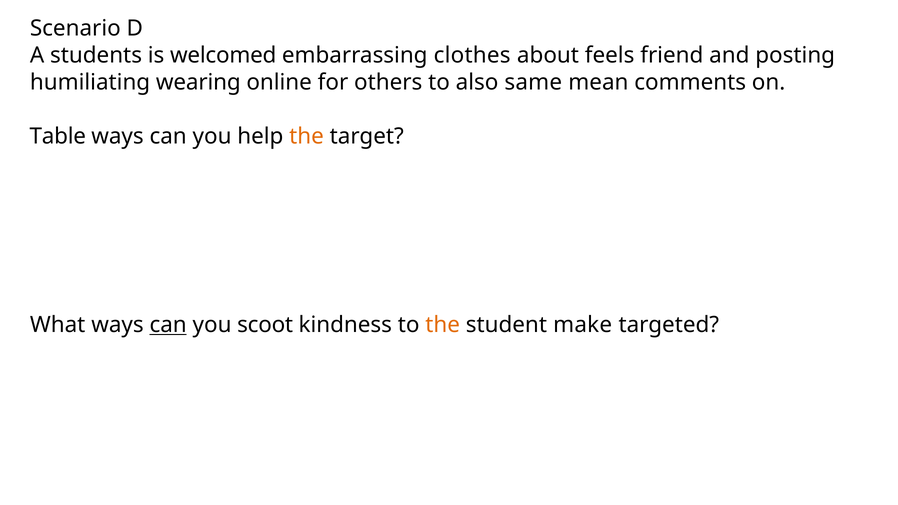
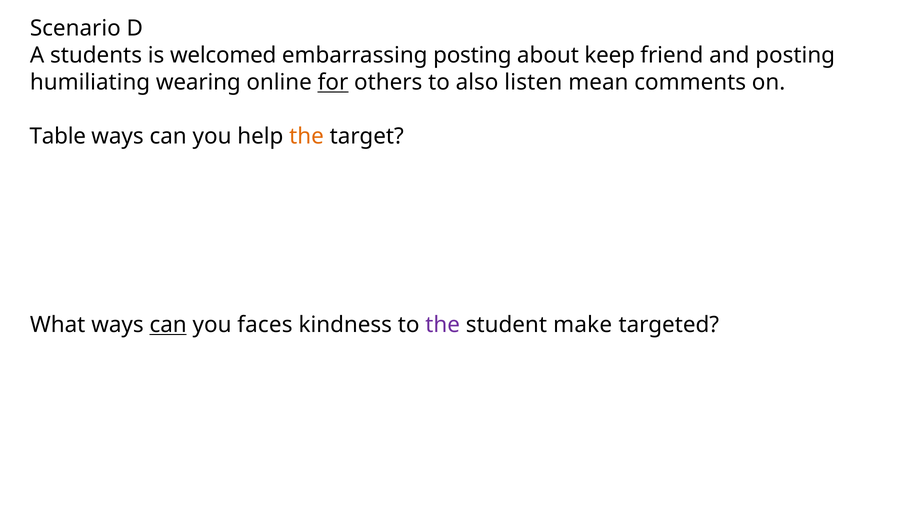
embarrassing clothes: clothes -> posting
feels: feels -> keep
for underline: none -> present
same: same -> listen
scoot: scoot -> faces
the at (443, 325) colour: orange -> purple
